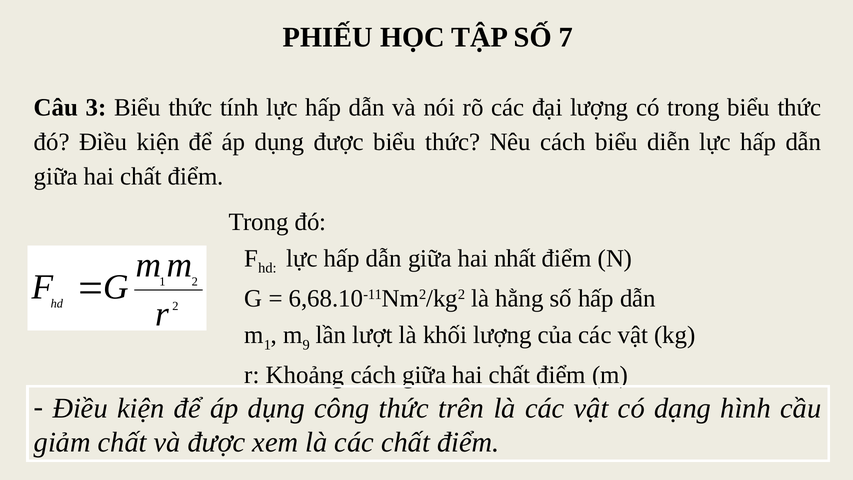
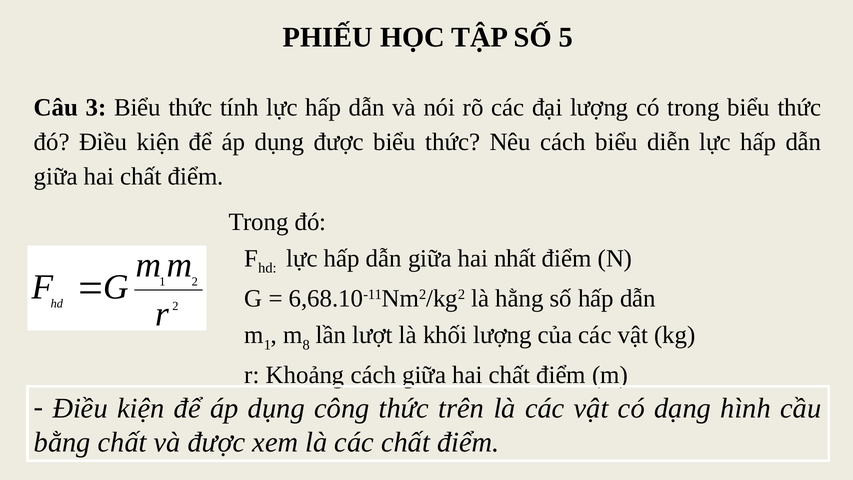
7: 7 -> 5
9: 9 -> 8
giảm: giảm -> bằng
